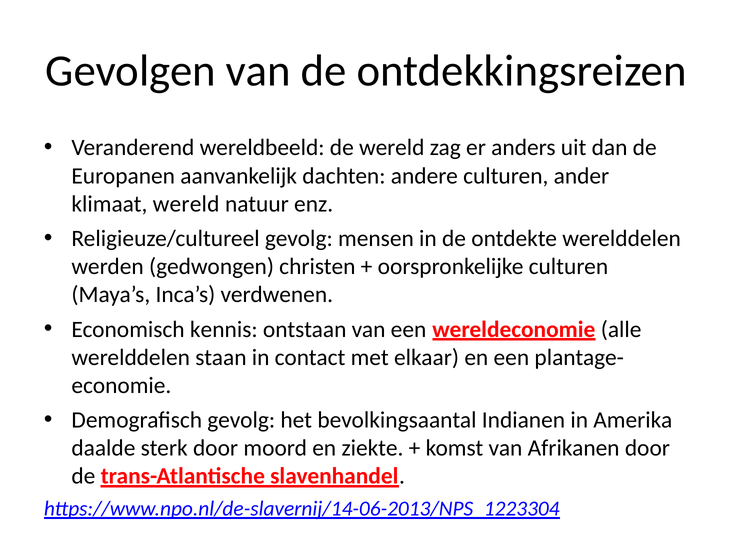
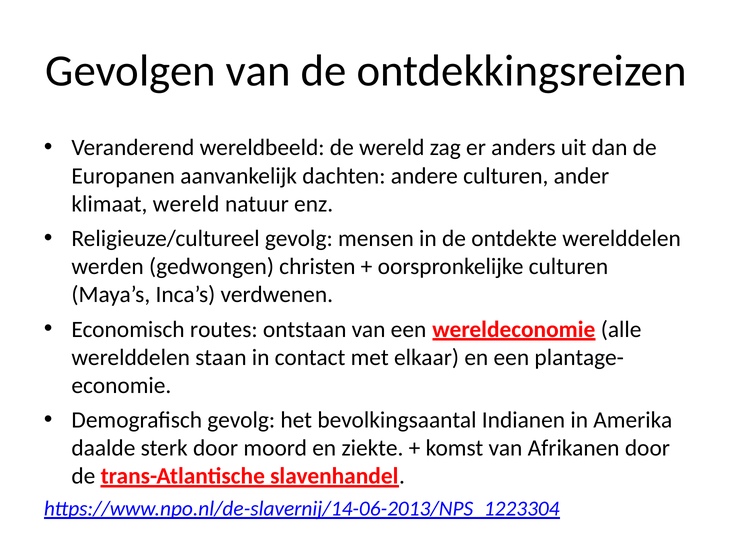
kennis: kennis -> routes
